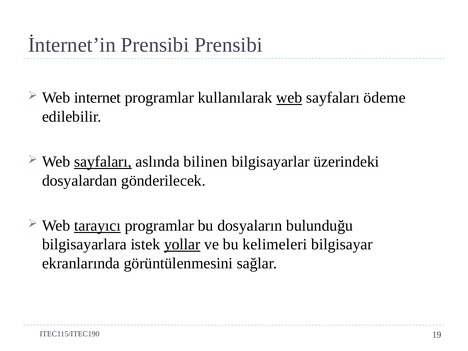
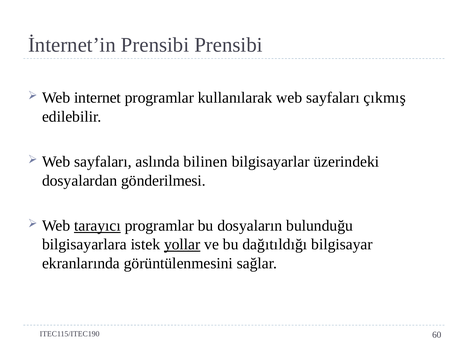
web at (289, 98) underline: present -> none
ödeme: ödeme -> çıkmış
sayfaları at (103, 162) underline: present -> none
gönderilecek: gönderilecek -> gönderilmesi
kelimeleri: kelimeleri -> dağıtıldığı
19: 19 -> 60
